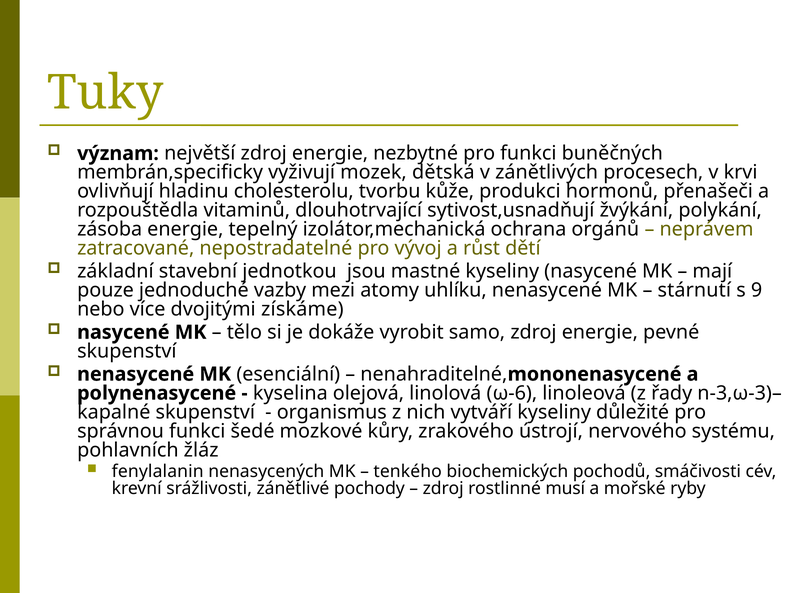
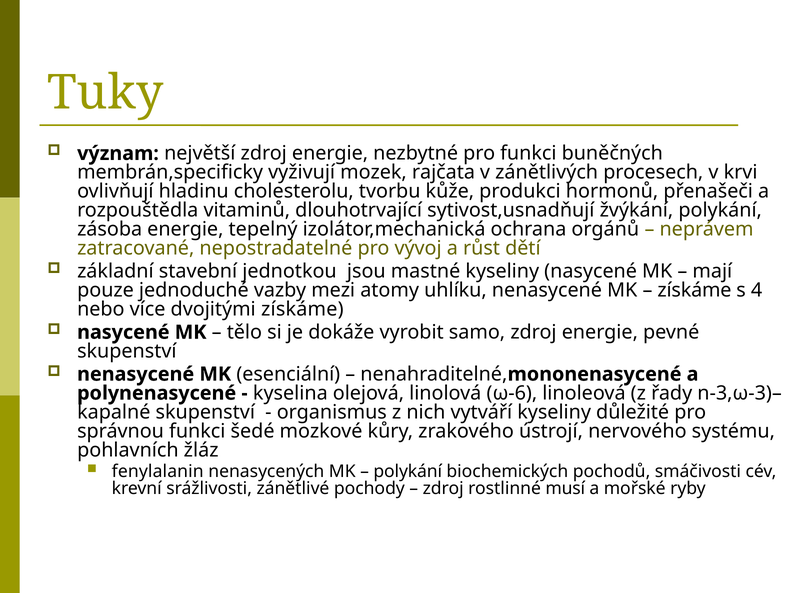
dětská: dětská -> rajčata
stárnutí at (694, 290): stárnutí -> získáme
9: 9 -> 4
tenkého at (408, 472): tenkého -> polykání
